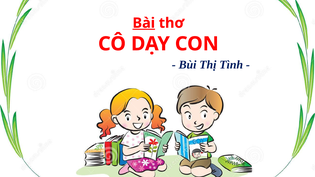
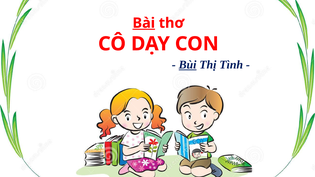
Bùi underline: none -> present
